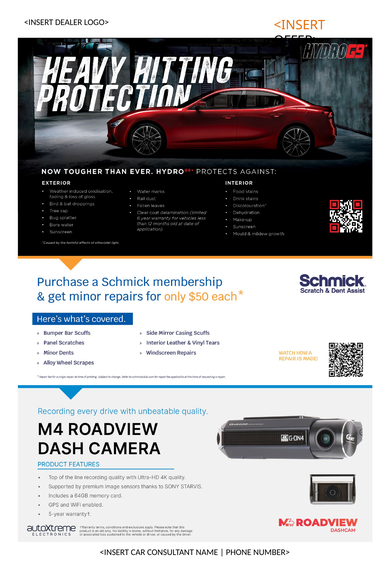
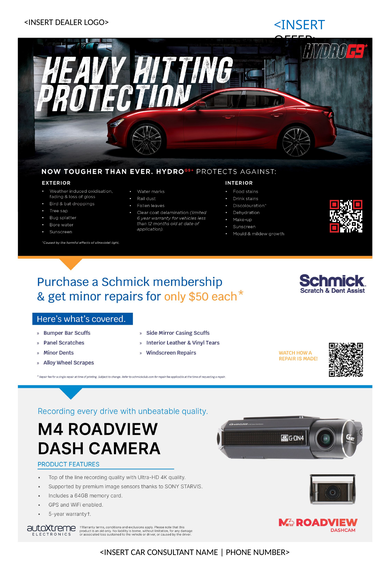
<INSERT at (299, 25) colour: orange -> blue
